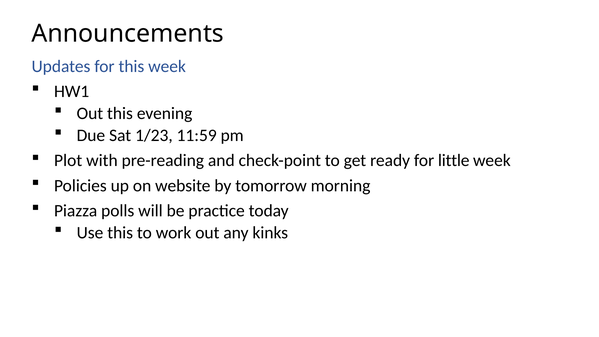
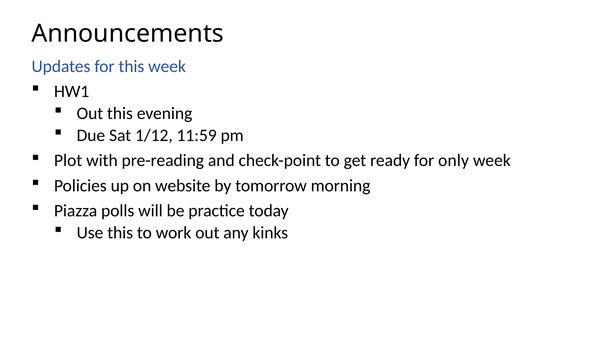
1/23: 1/23 -> 1/12
little: little -> only
